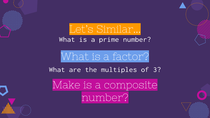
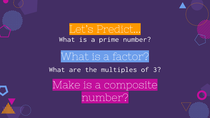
Similar: Similar -> Predict
